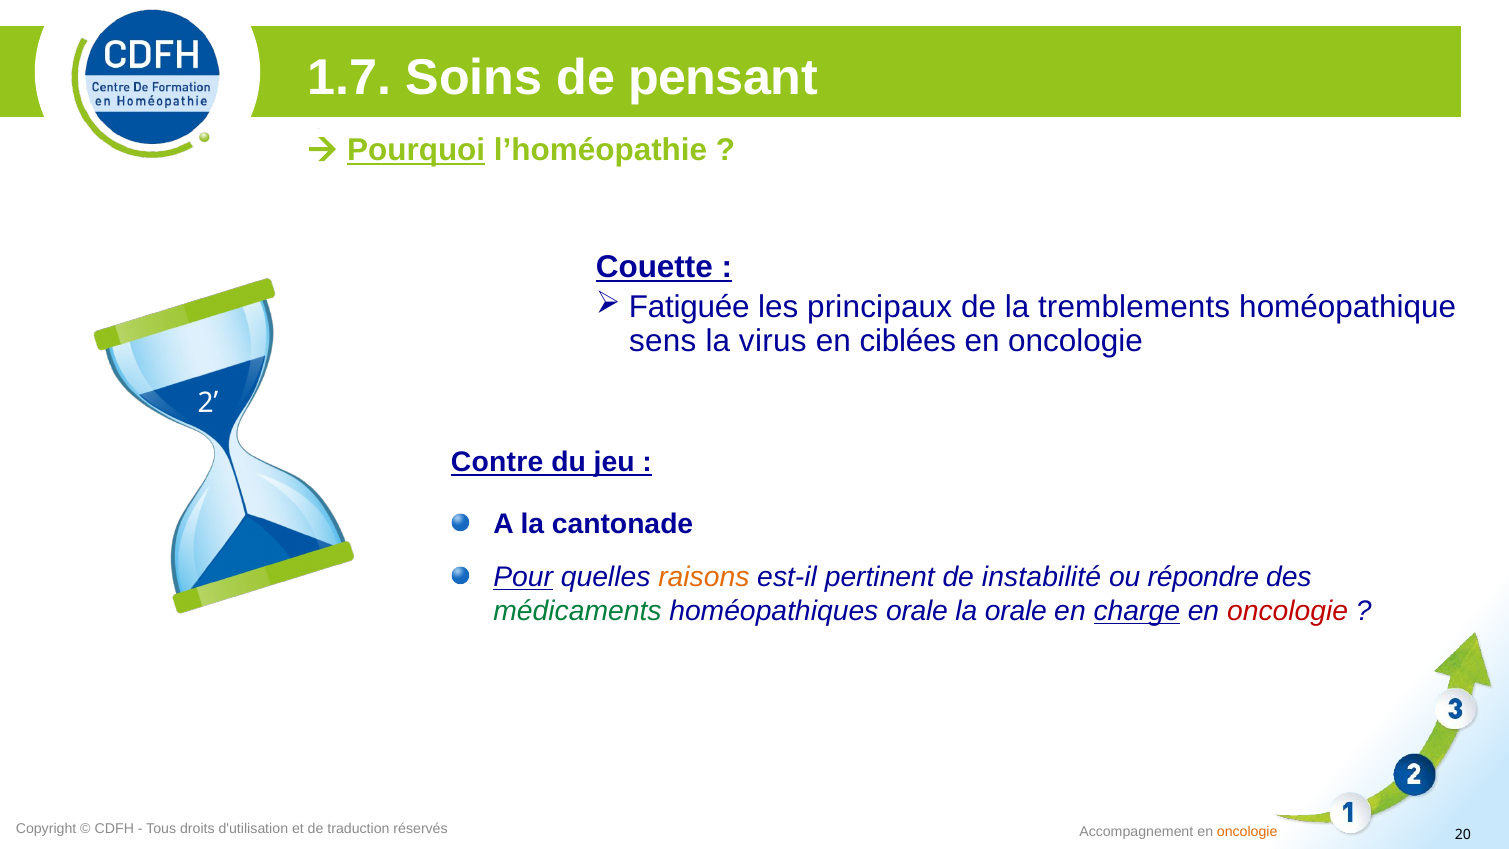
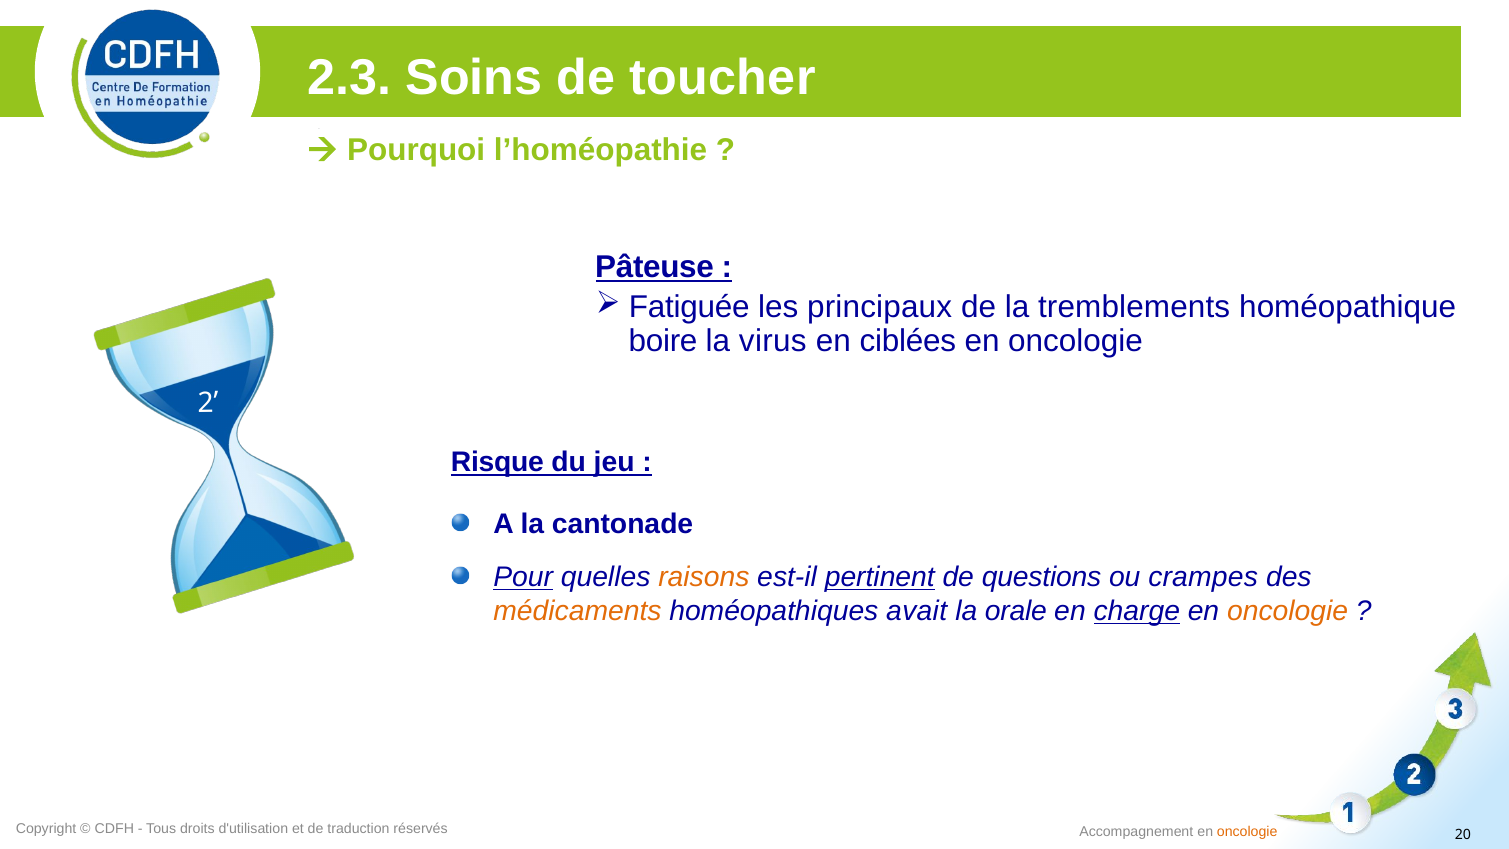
1.7: 1.7 -> 2.3
pensant: pensant -> toucher
Pourquoi underline: present -> none
Couette: Couette -> Pâteuse
sens: sens -> boire
Contre: Contre -> Risque
pertinent underline: none -> present
instabilité: instabilité -> questions
répondre: répondre -> crampes
médicaments colour: green -> orange
homéopathiques orale: orale -> avait
oncologie at (1288, 611) colour: red -> orange
